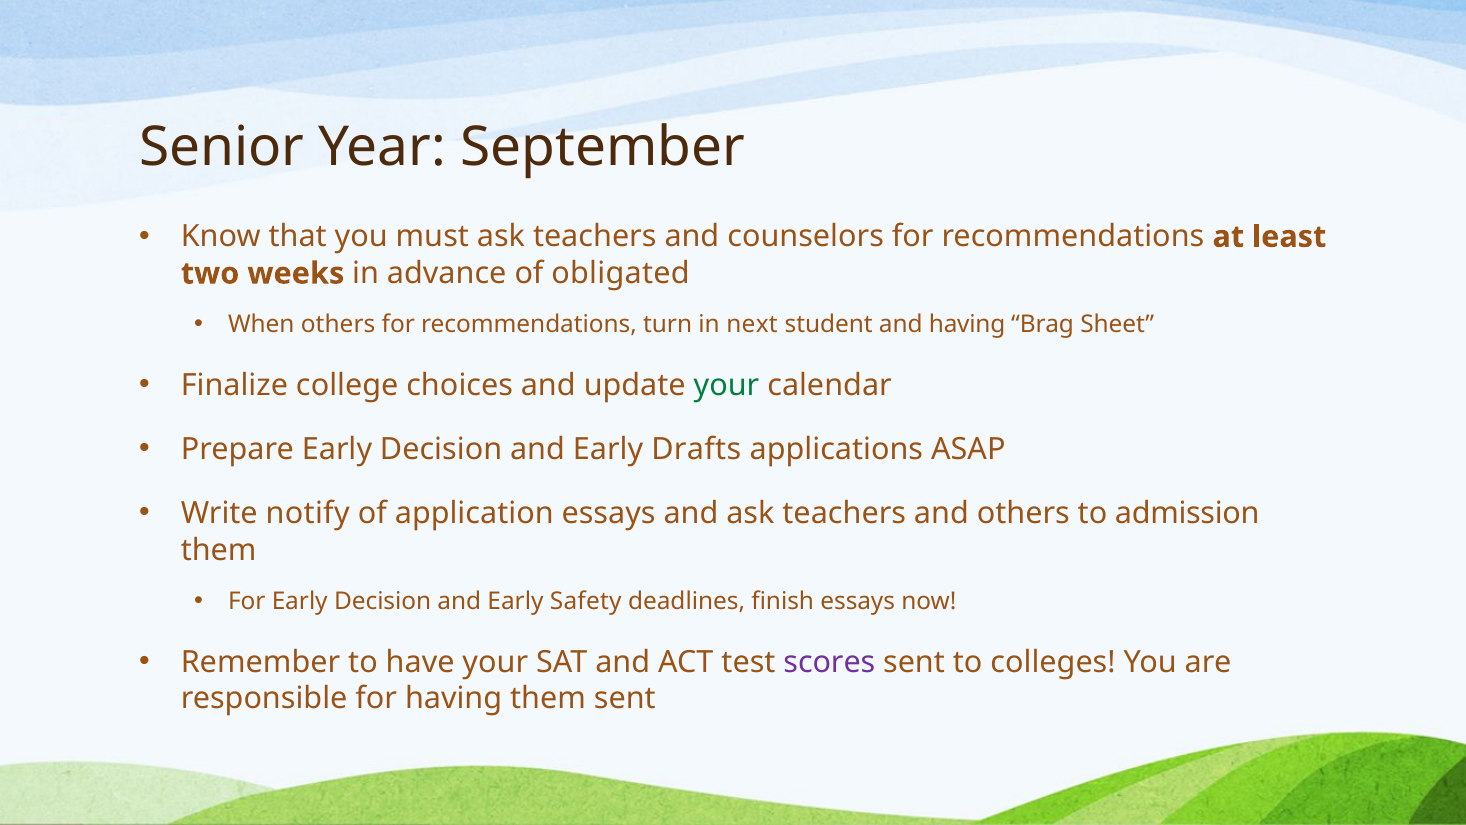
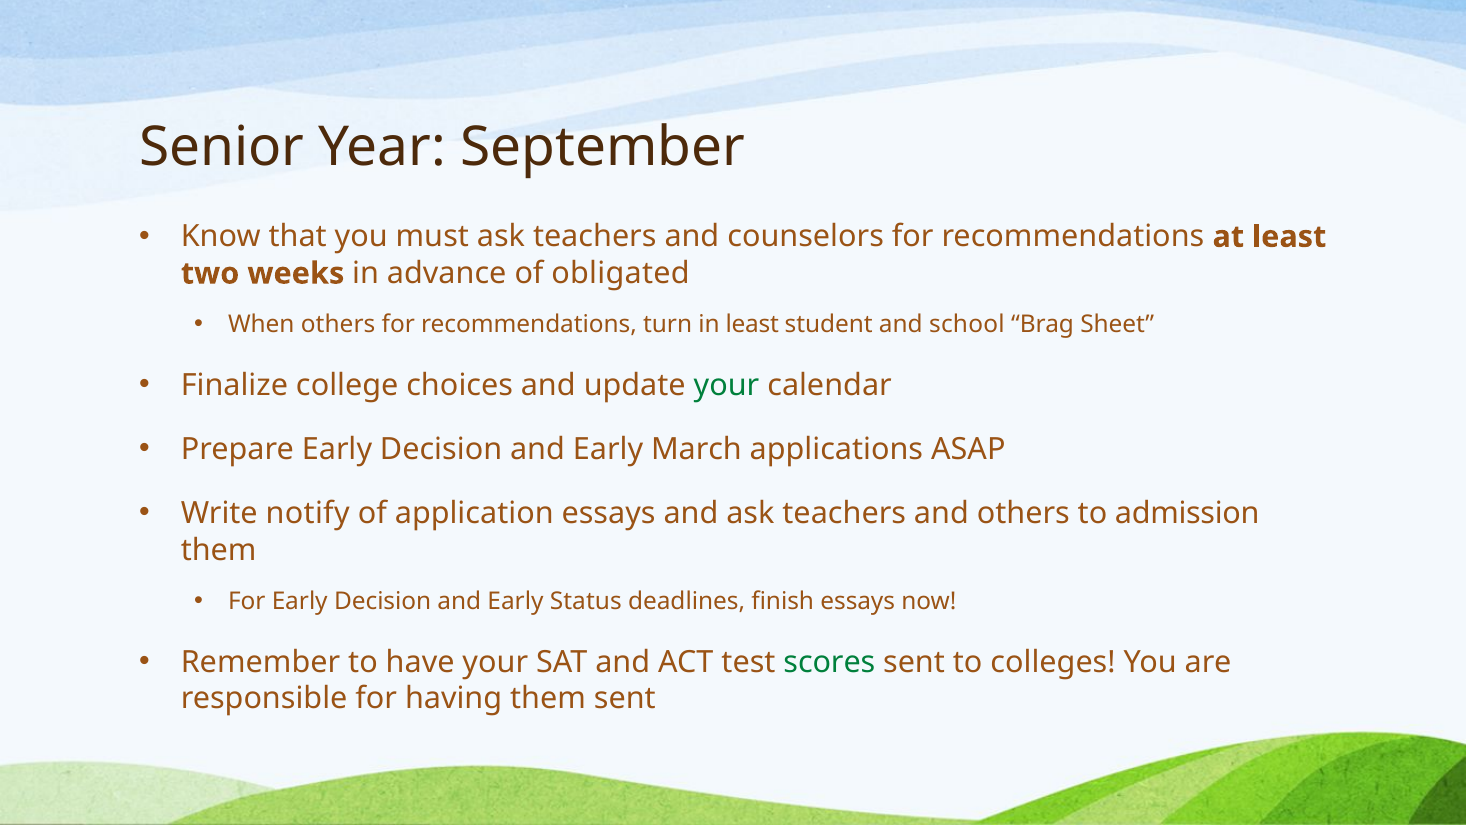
in next: next -> least
and having: having -> school
Drafts: Drafts -> March
Safety: Safety -> Status
scores colour: purple -> green
